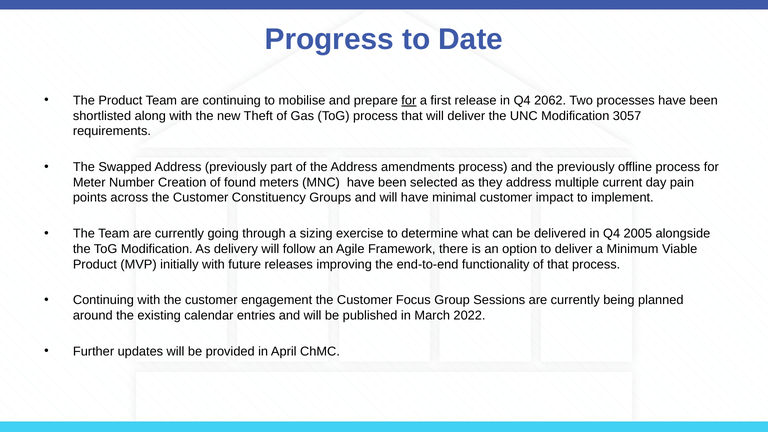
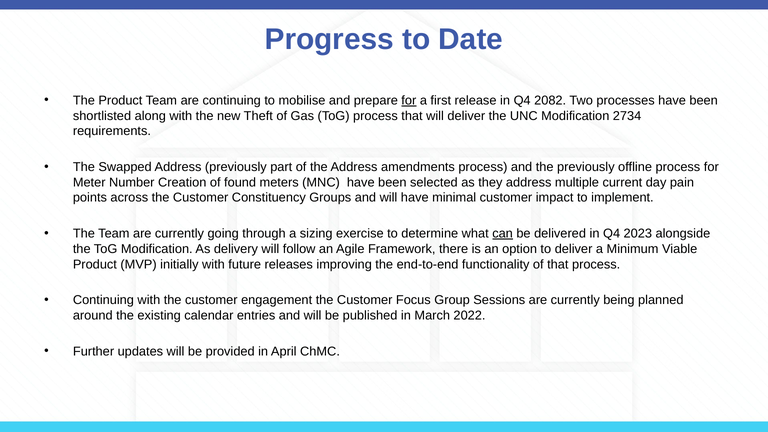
2062: 2062 -> 2082
3057: 3057 -> 2734
can underline: none -> present
2005: 2005 -> 2023
